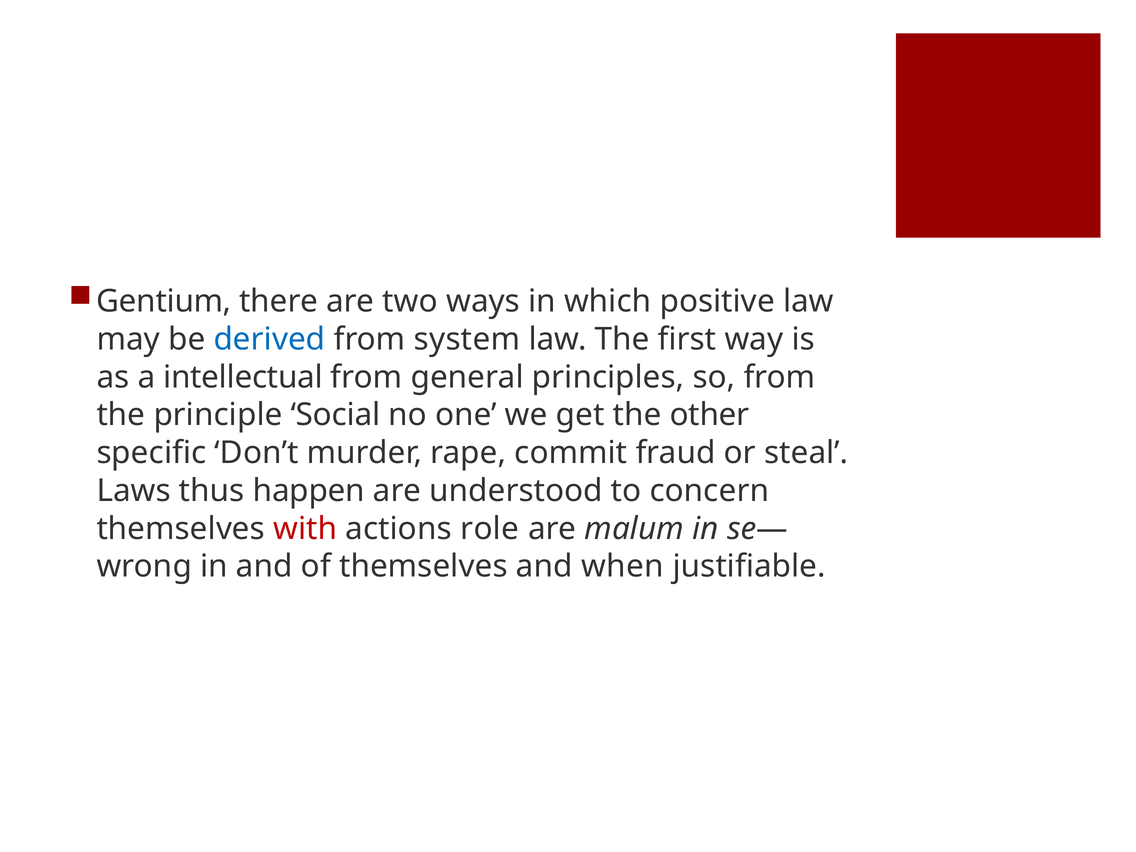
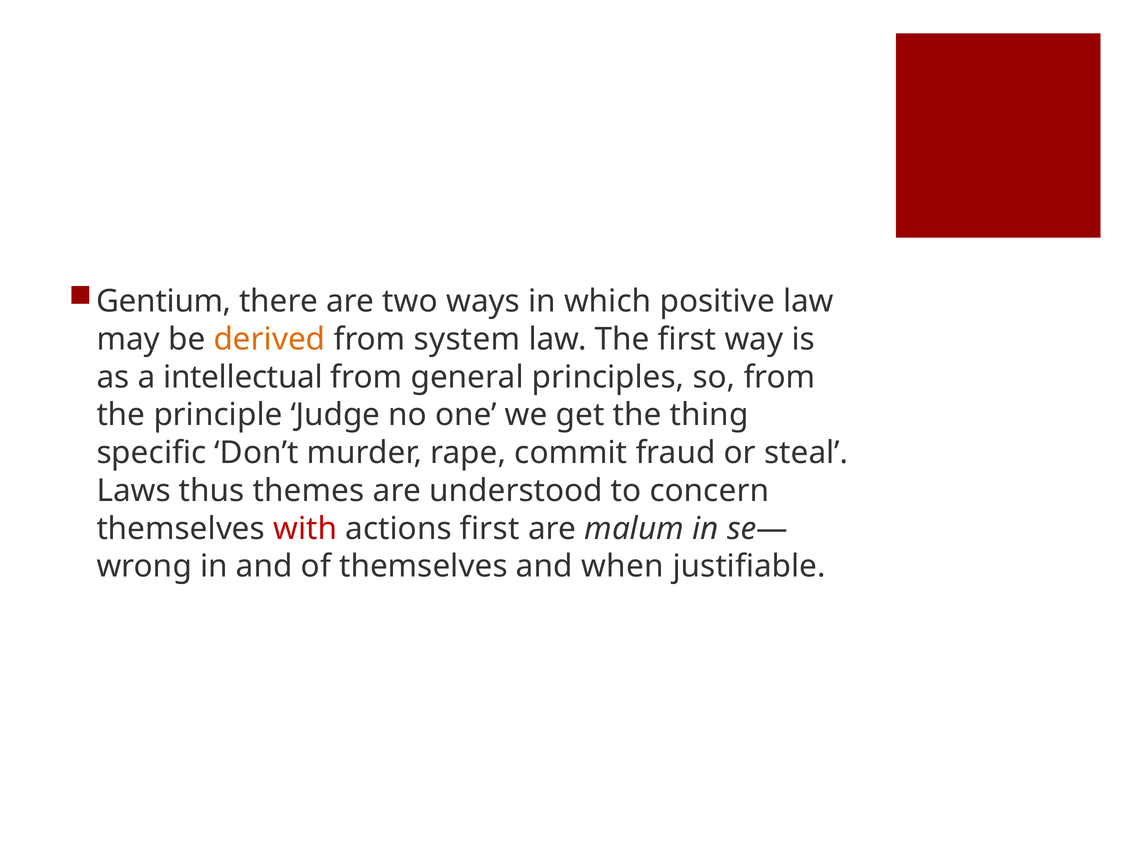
derived colour: blue -> orange
Social: Social -> Judge
other: other -> thing
happen: happen -> themes
actions role: role -> first
